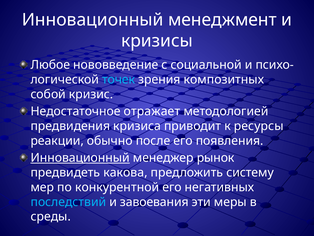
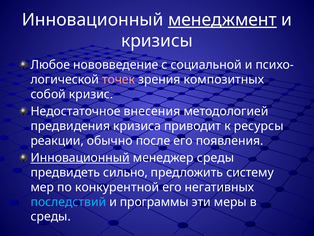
менеджмент underline: none -> present
точек colour: light blue -> pink
отражает: отражает -> внесения
менеджер рынок: рынок -> среды
какова: какова -> сильно
завоевания: завоевания -> программы
